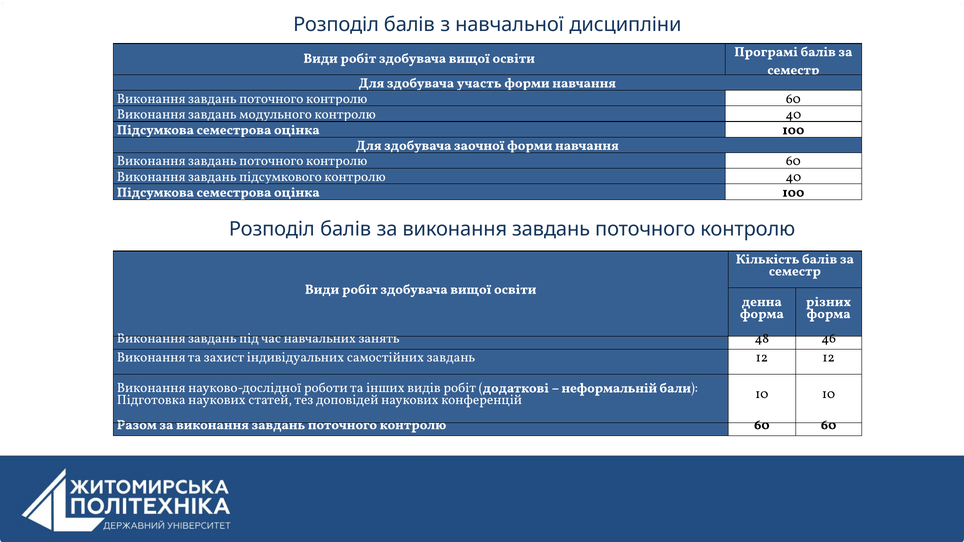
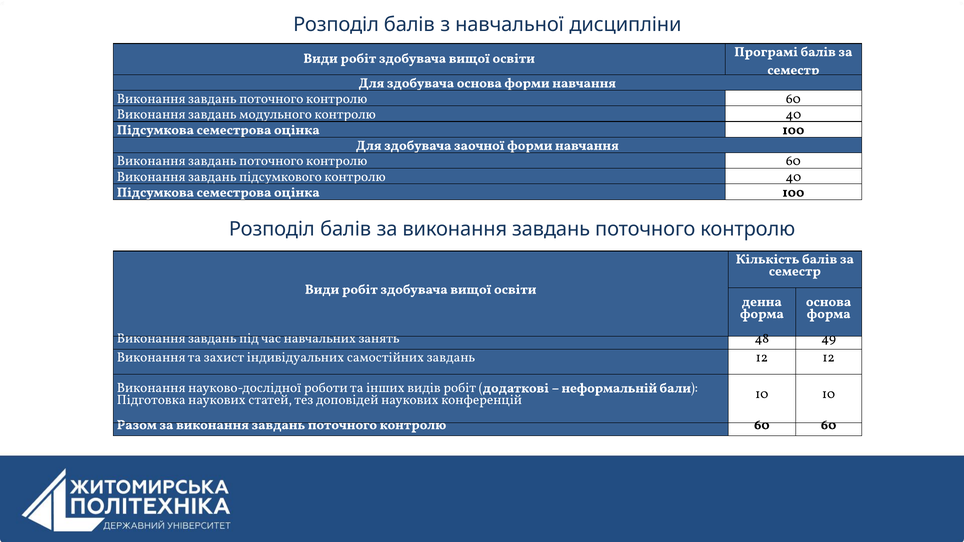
здобувача участь: участь -> основа
різних at (828, 302): різних -> основа
46: 46 -> 49
